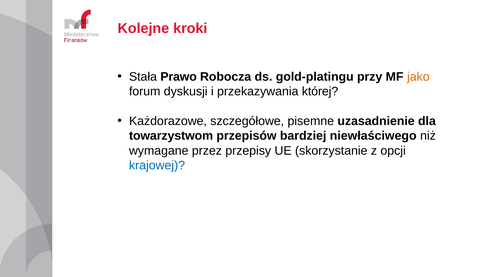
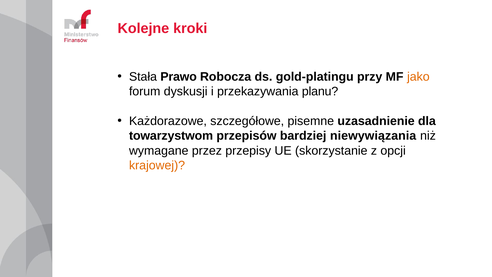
której: której -> planu
niewłaściwego: niewłaściwego -> niewywiązania
krajowej colour: blue -> orange
